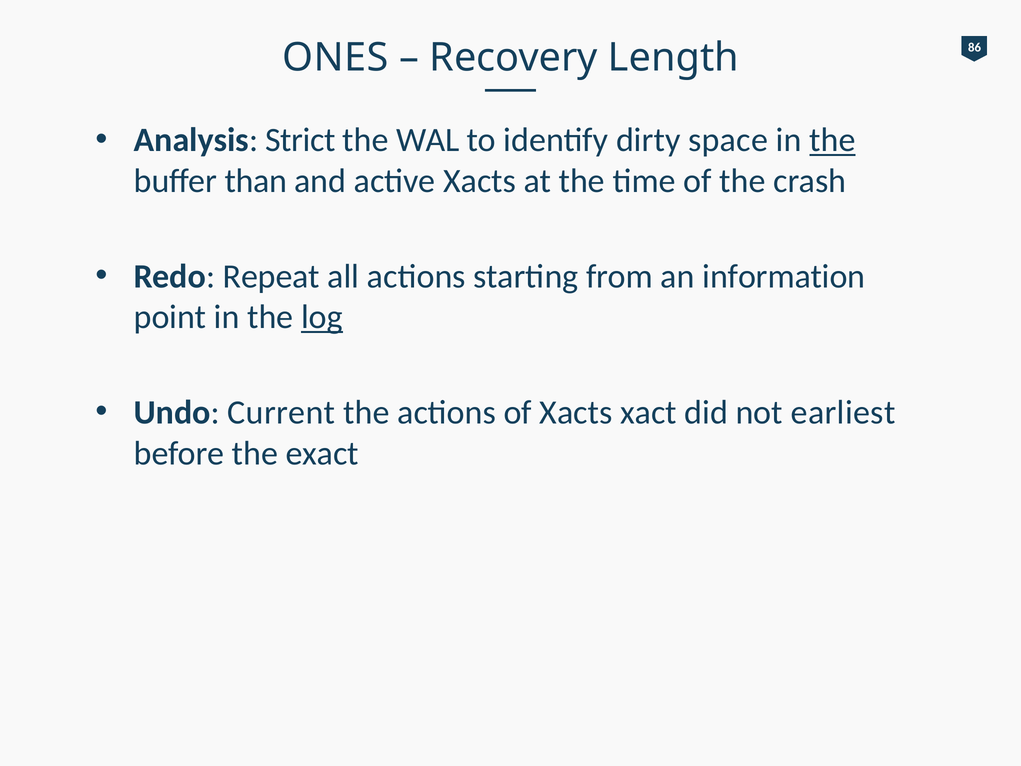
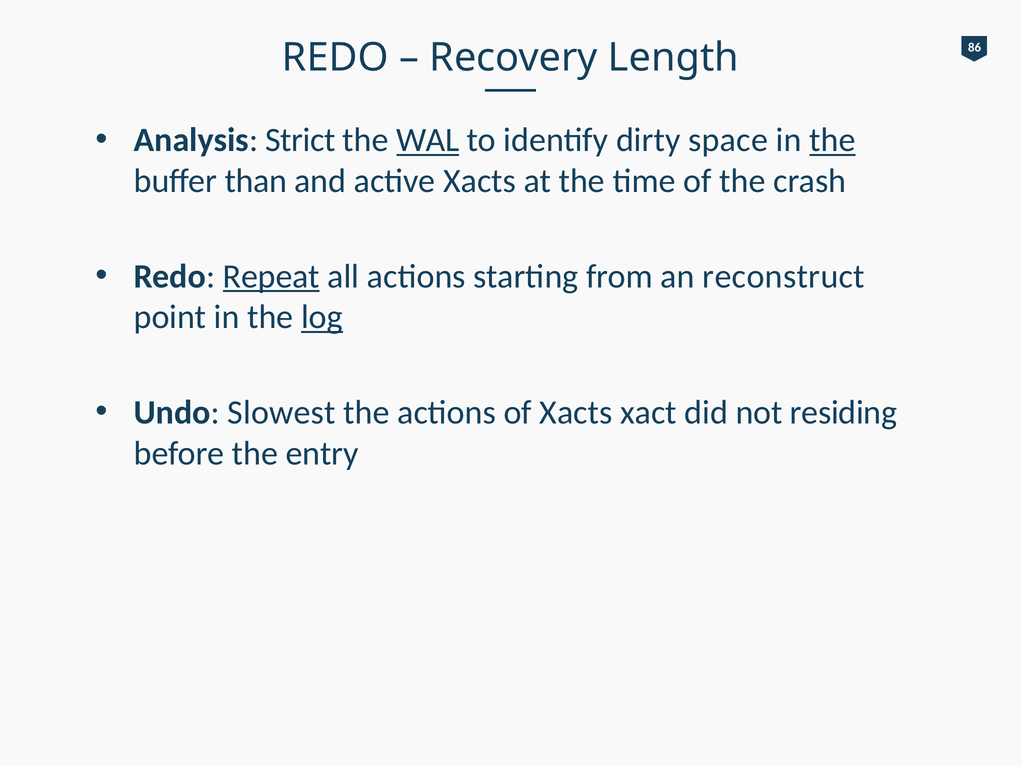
ONES at (335, 57): ONES -> REDO
WAL underline: none -> present
Repeat underline: none -> present
information: information -> reconstruct
Current: Current -> Slowest
earliest: earliest -> residing
exact: exact -> entry
